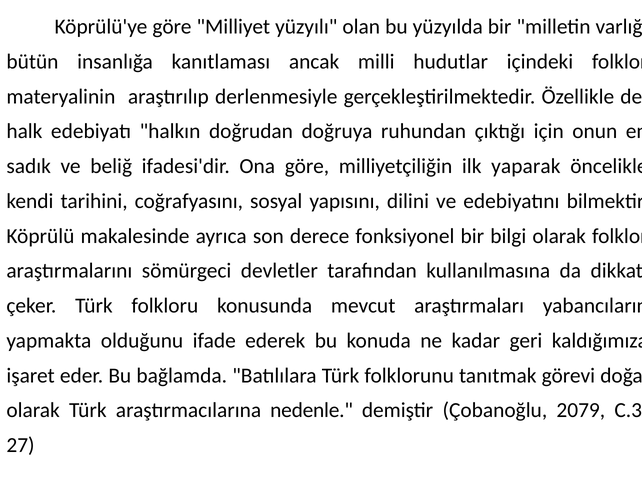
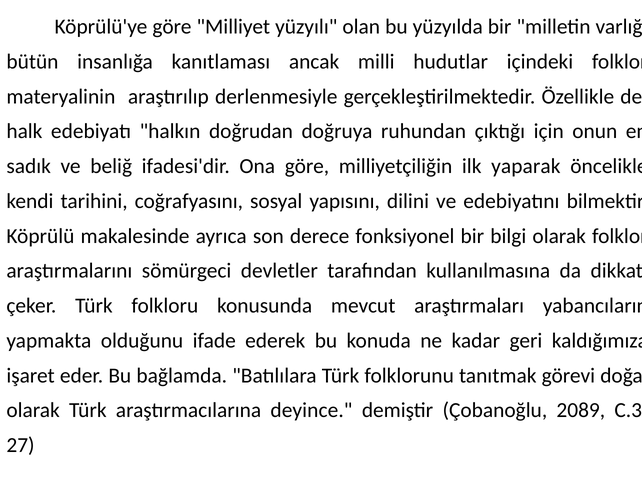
nedenle: nedenle -> deyince
2079: 2079 -> 2089
